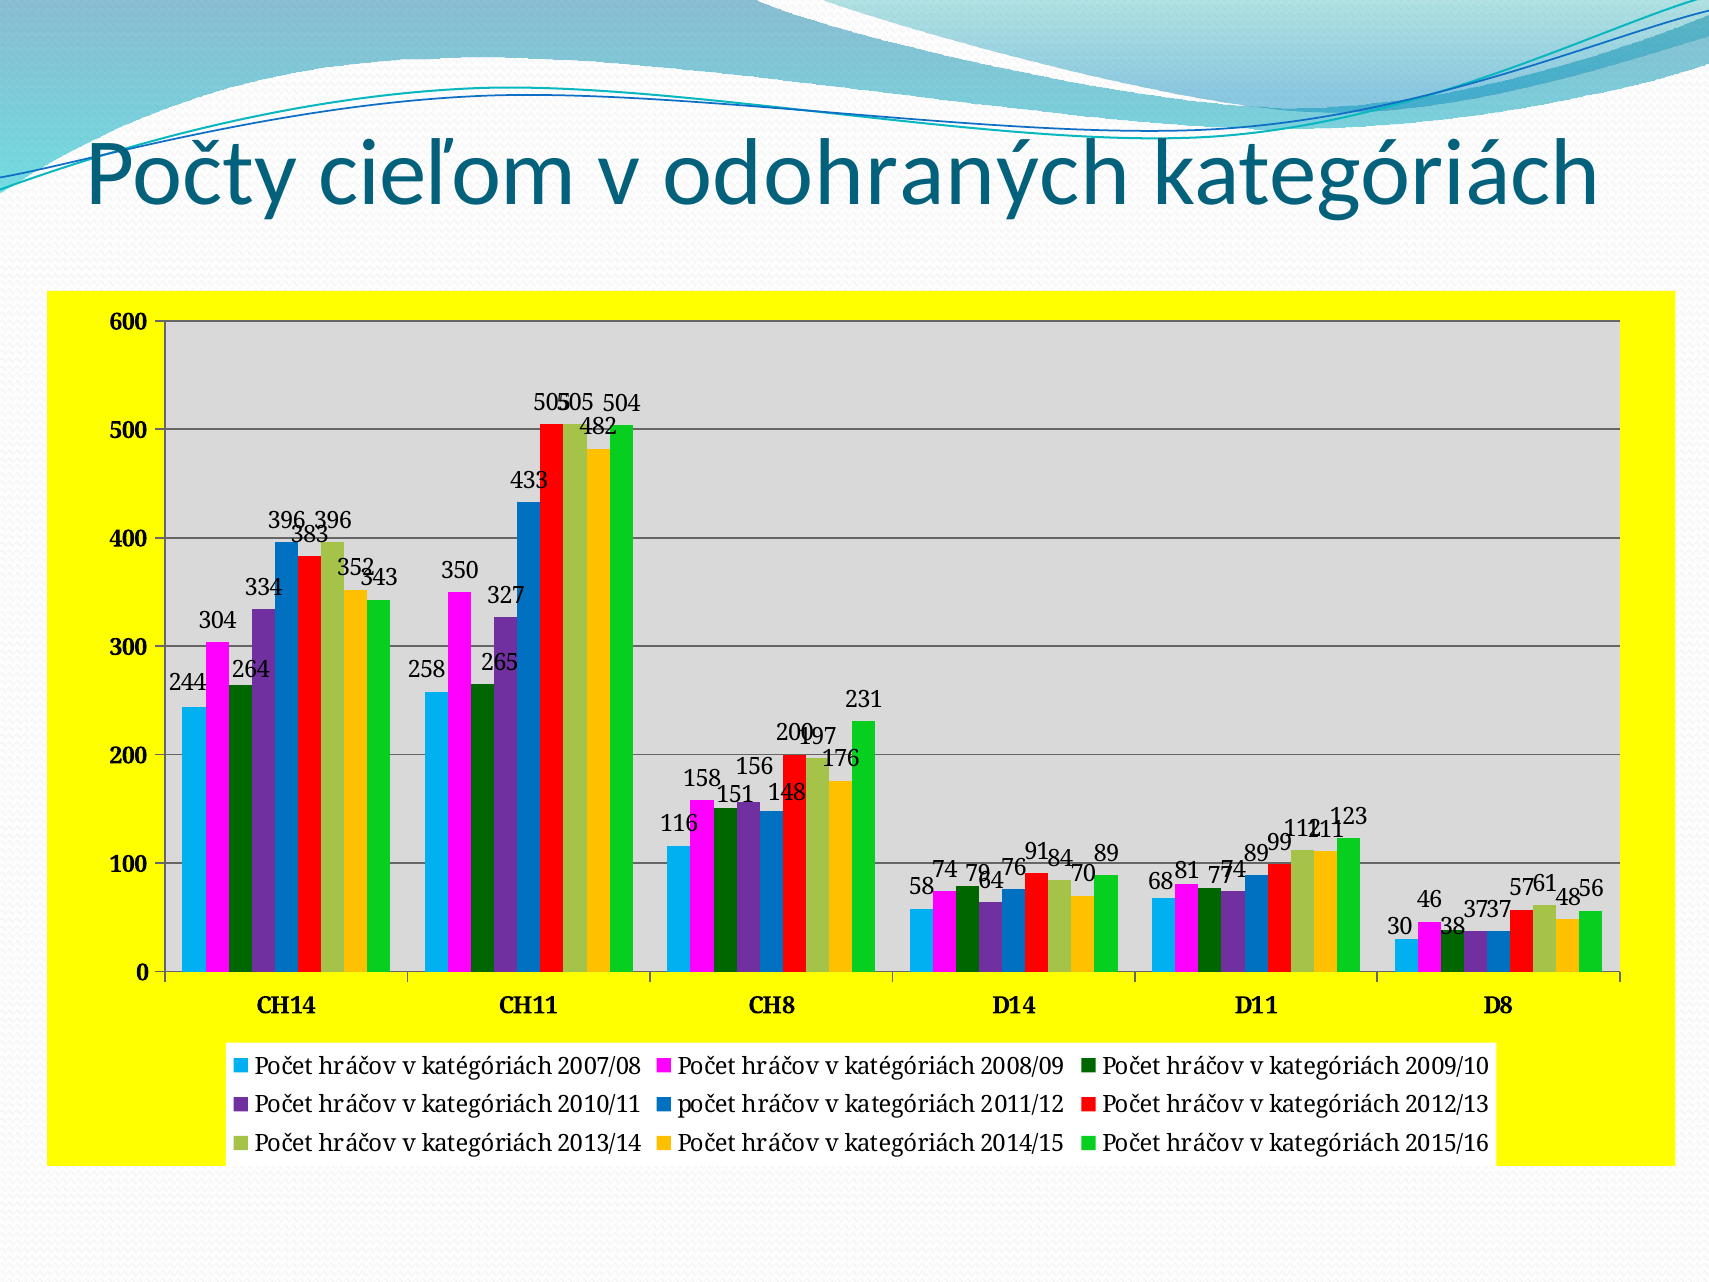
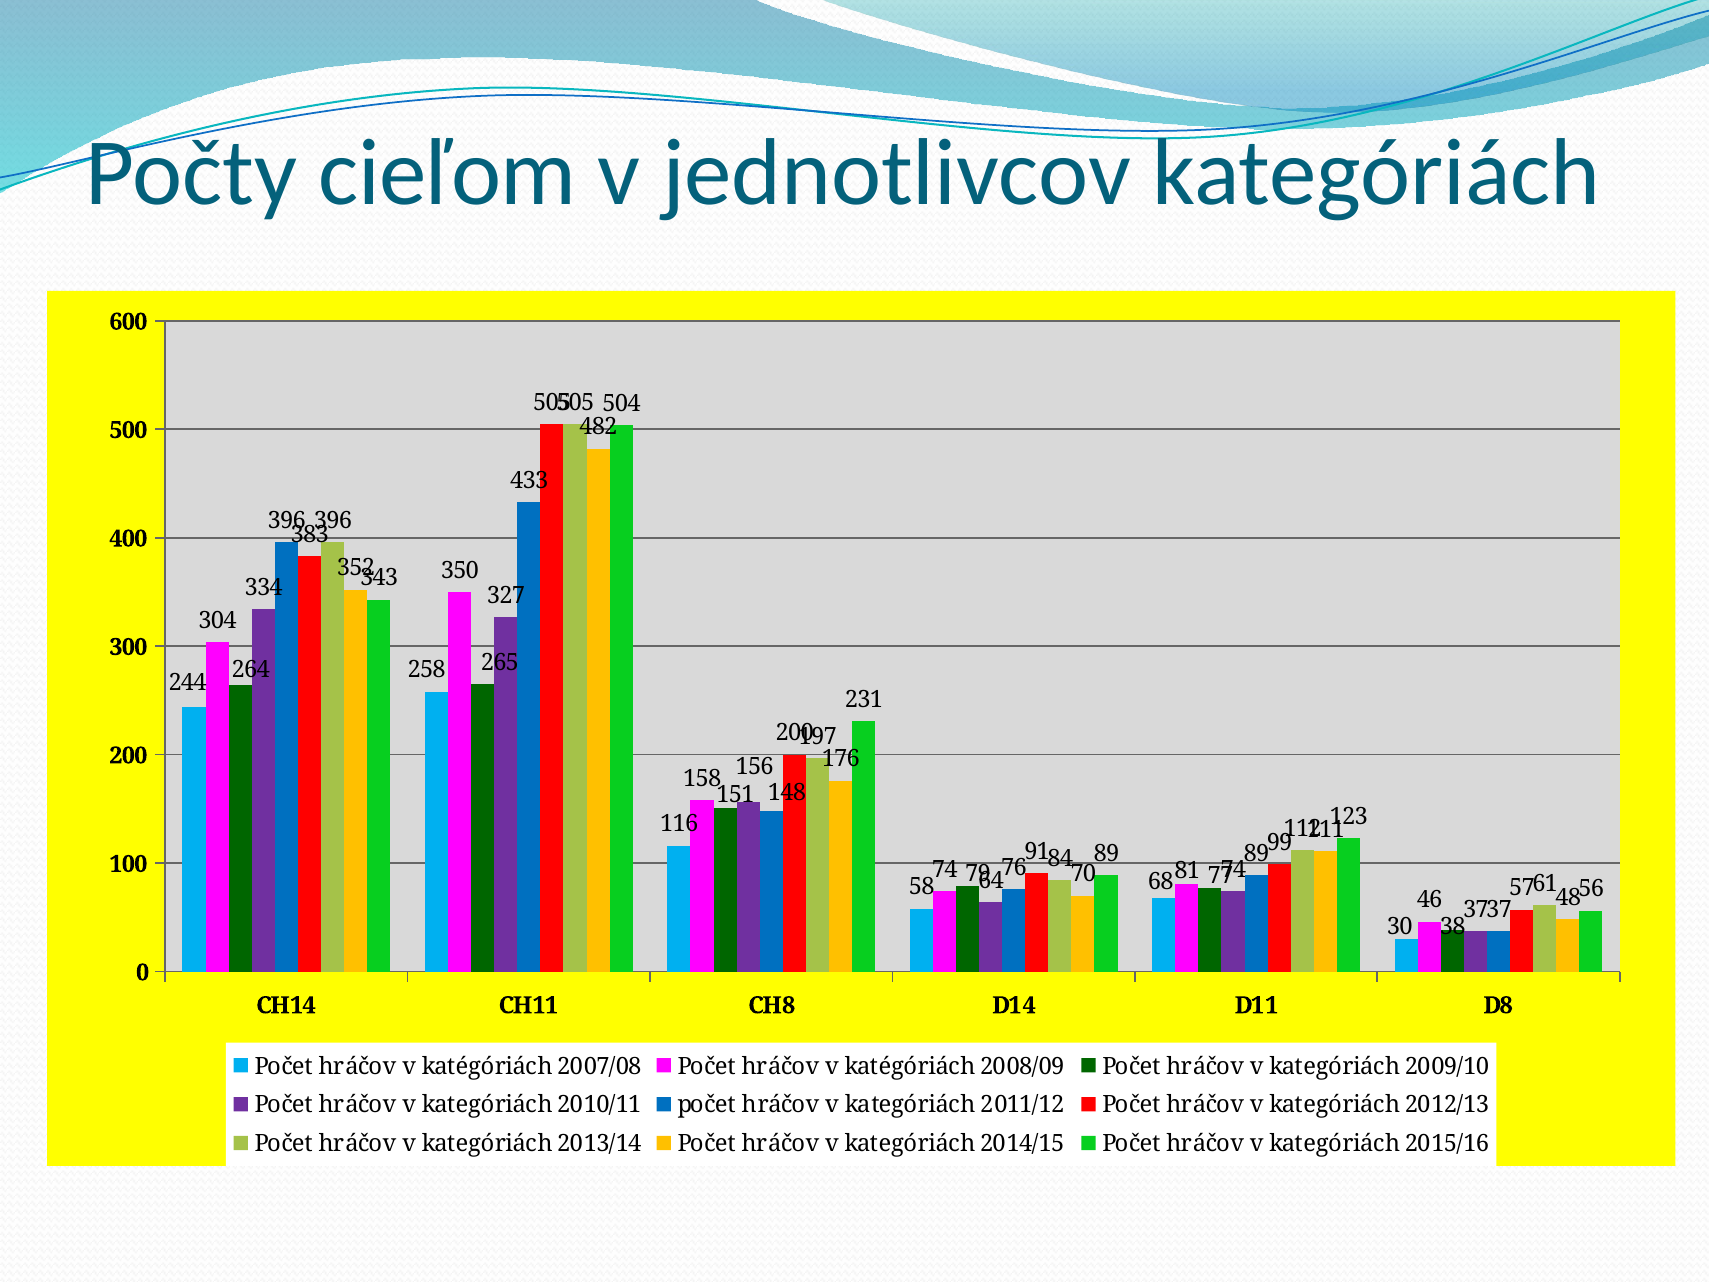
odohraných: odohraných -> jednotlivcov
